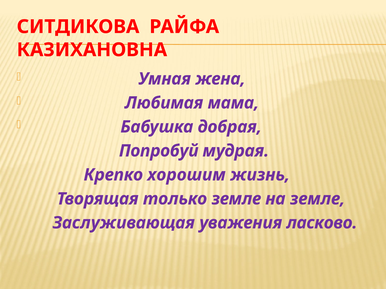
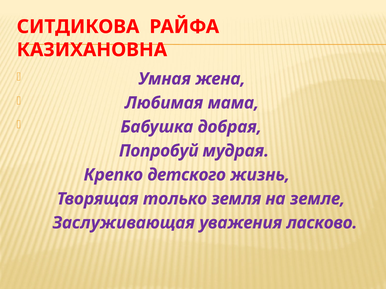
хорошим: хорошим -> детского
только земле: земле -> земля
